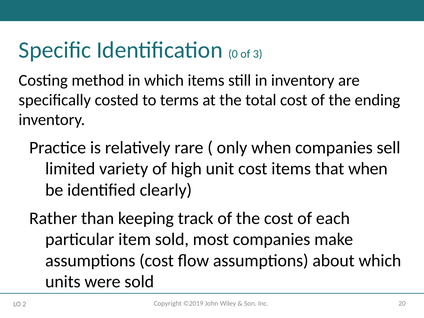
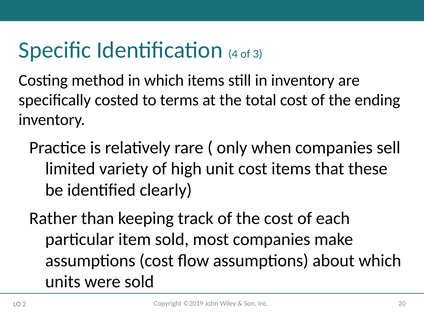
0: 0 -> 4
that when: when -> these
